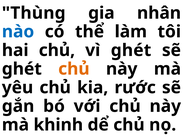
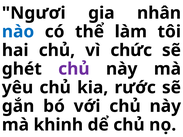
Thùng: Thùng -> Ngươi
vì ghét: ghét -> chức
chủ at (74, 69) colour: orange -> purple
